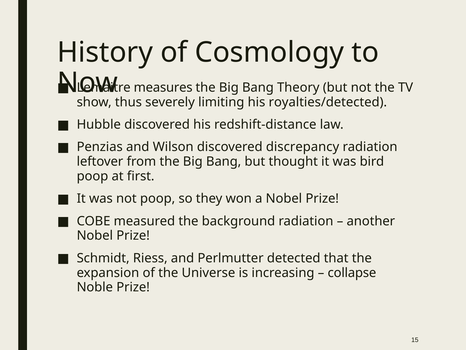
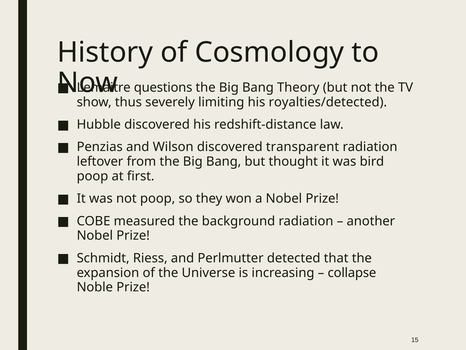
measures: measures -> questions
discrepancy: discrepancy -> transparent
